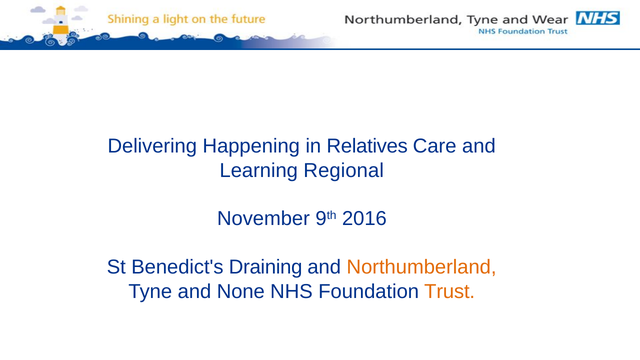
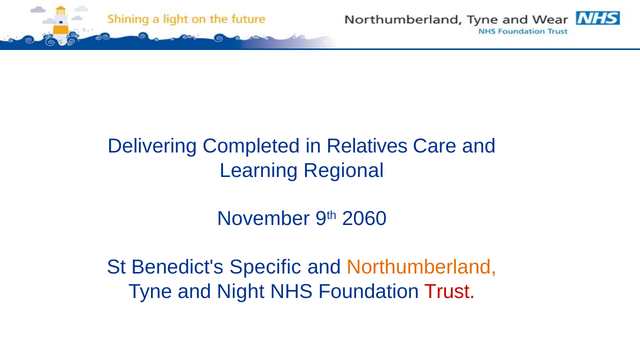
Happening: Happening -> Completed
2016: 2016 -> 2060
Draining: Draining -> Specific
None: None -> Night
Trust colour: orange -> red
